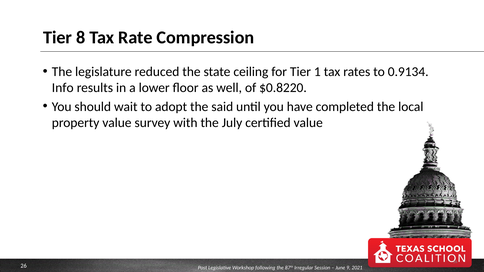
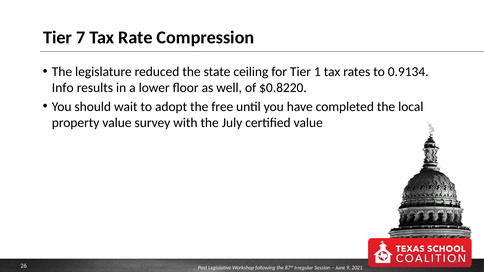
8: 8 -> 7
said: said -> free
